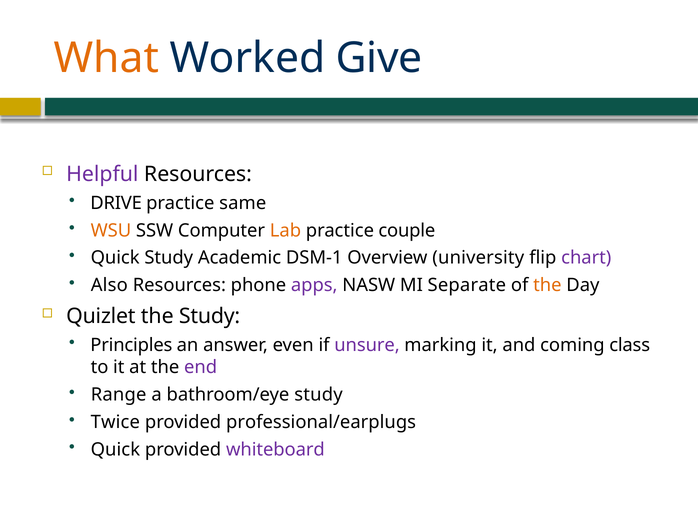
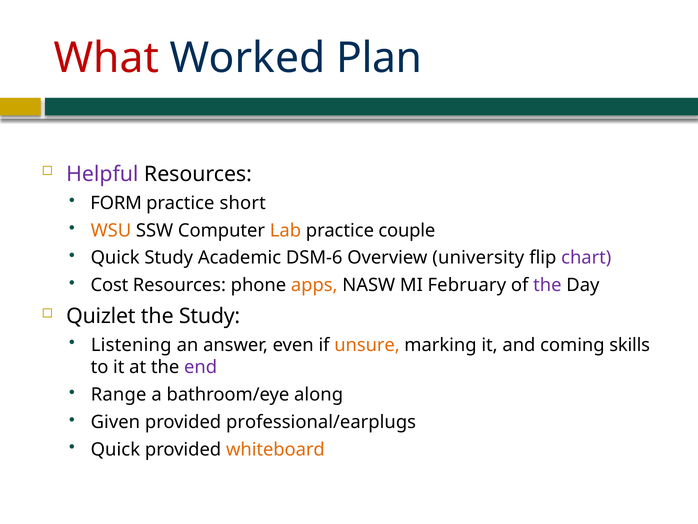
What colour: orange -> red
Give: Give -> Plan
DRIVE: DRIVE -> FORM
same: same -> short
DSM-1: DSM-1 -> DSM-6
Also: Also -> Cost
apps colour: purple -> orange
Separate: Separate -> February
the at (547, 285) colour: orange -> purple
Principles: Principles -> Listening
unsure colour: purple -> orange
class: class -> skills
bathroom/eye study: study -> along
Twice: Twice -> Given
whiteboard colour: purple -> orange
